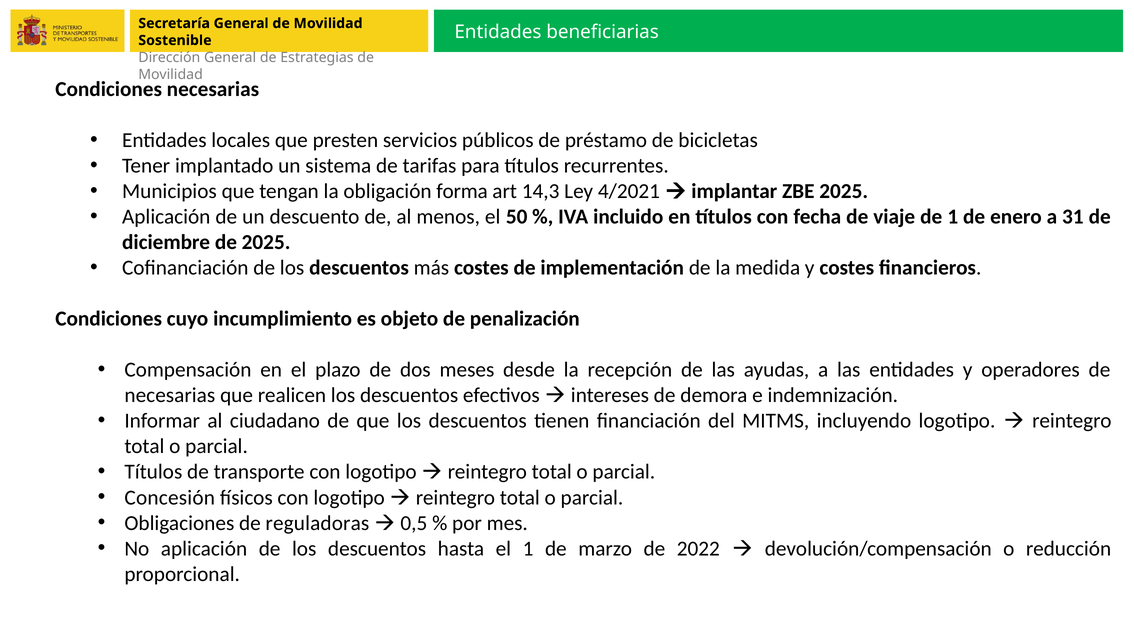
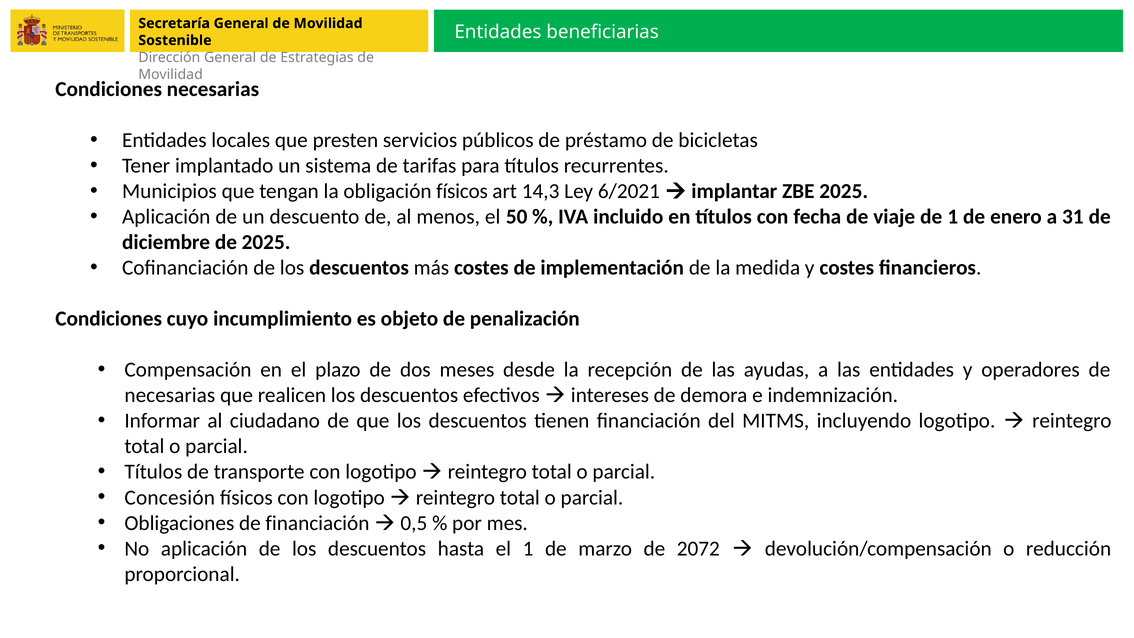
obligación forma: forma -> físicos
4/2021: 4/2021 -> 6/2021
de reguladoras: reguladoras -> financiación
2022: 2022 -> 2072
